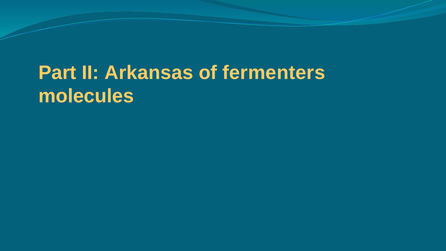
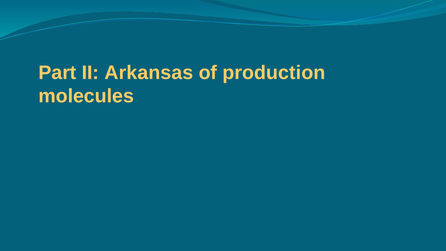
fermenters: fermenters -> production
